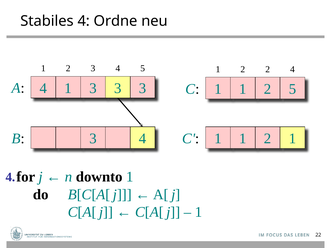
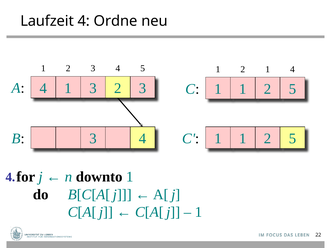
Stabiles: Stabiles -> Laufzeit
2 2: 2 -> 1
1 3 3: 3 -> 2
1 at (292, 139): 1 -> 5
